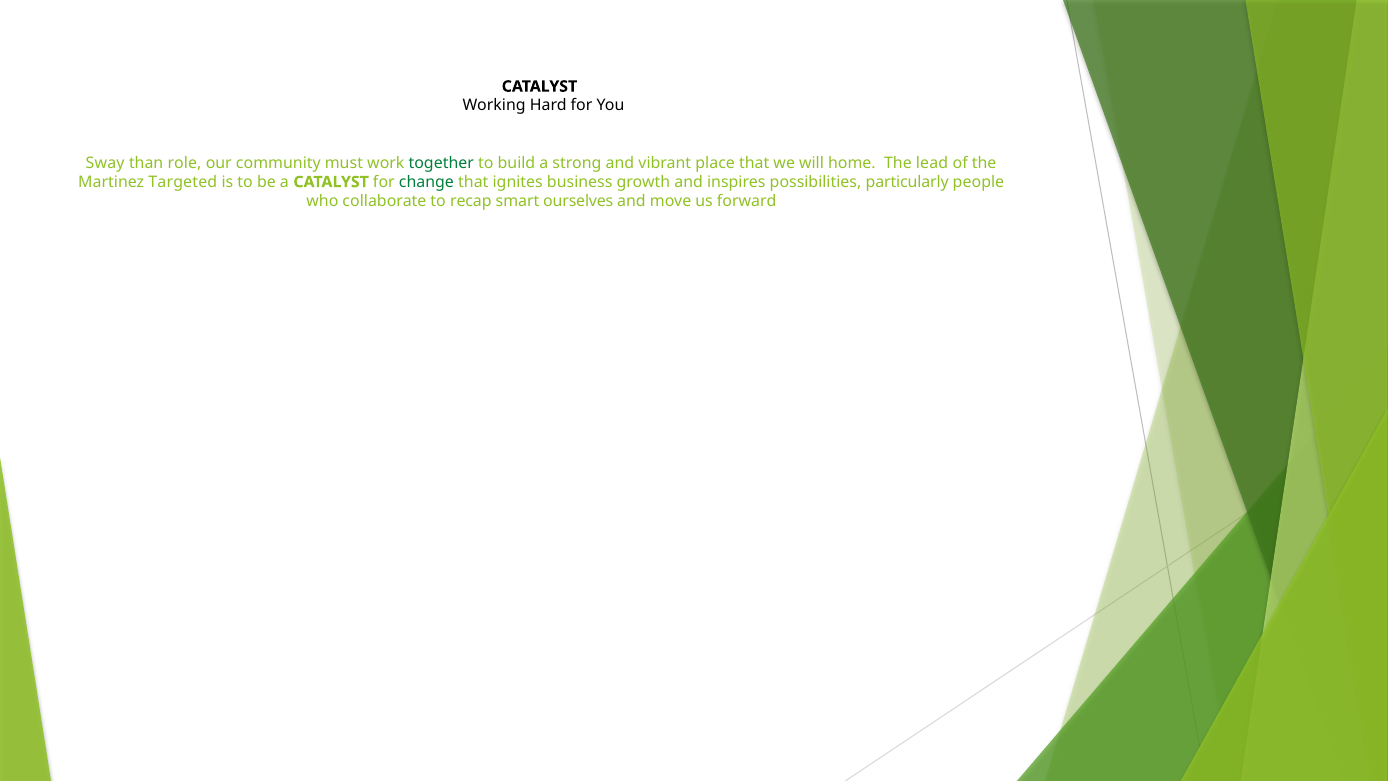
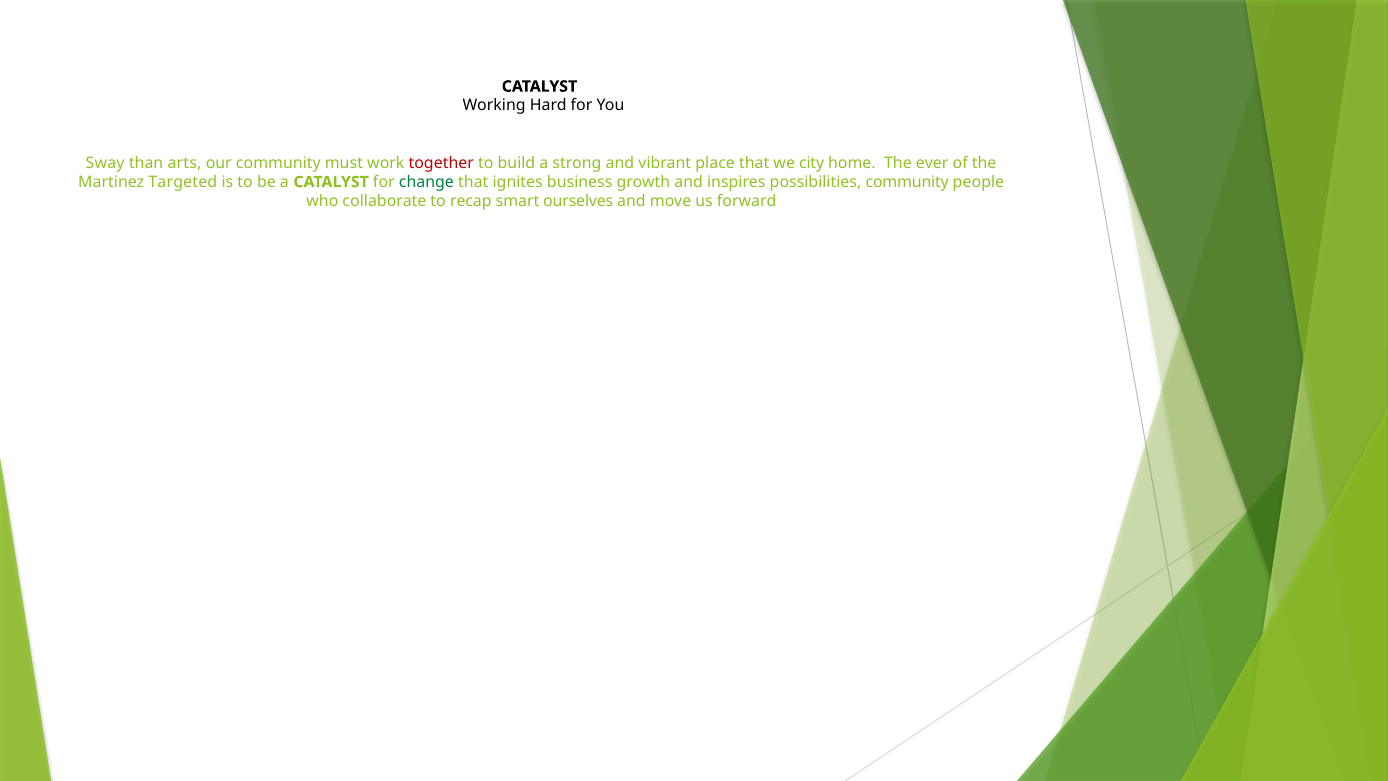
role: role -> arts
together colour: green -> red
will: will -> city
lead: lead -> ever
possibilities particularly: particularly -> community
